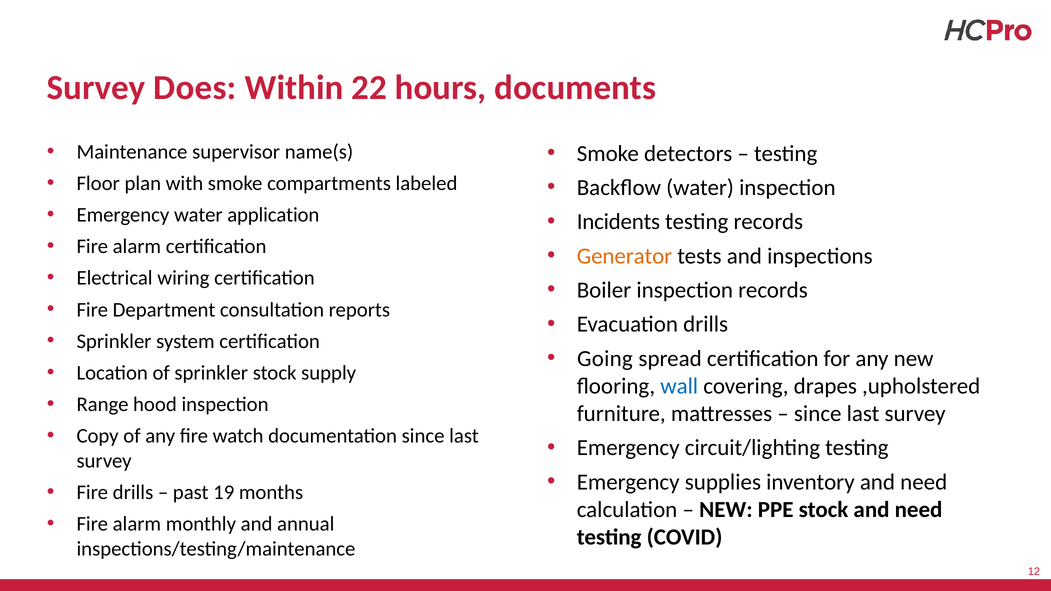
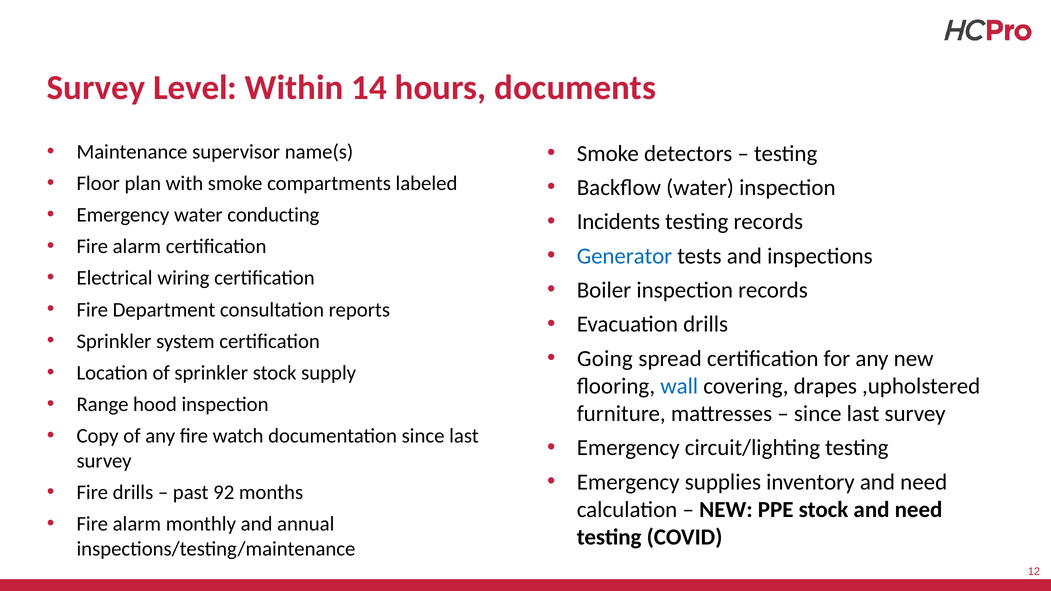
Does: Does -> Level
22: 22 -> 14
application: application -> conducting
Generator colour: orange -> blue
19: 19 -> 92
